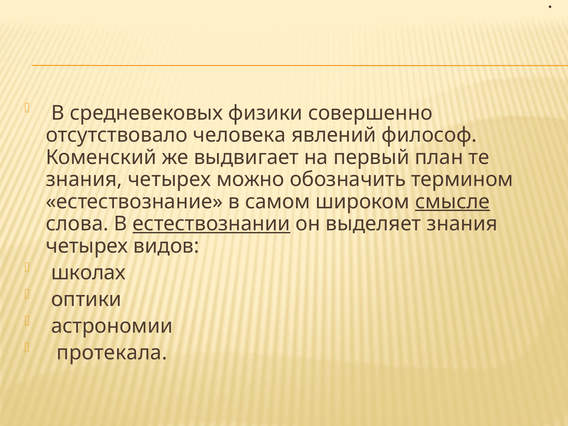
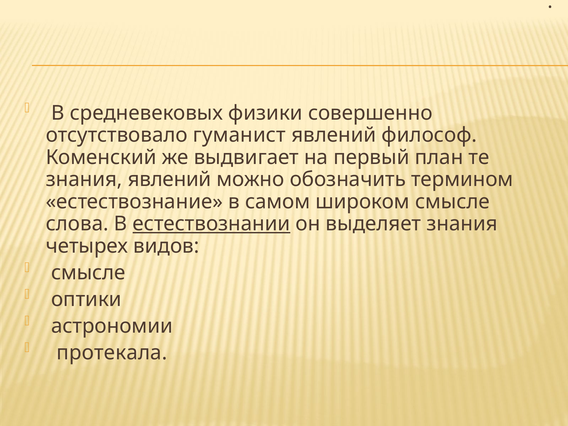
человека: человека -> гуманист
четырех at (169, 179): четырех -> явлений
смысле at (452, 202) underline: present -> none
школах at (88, 273): школах -> смысле
